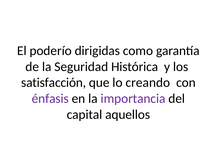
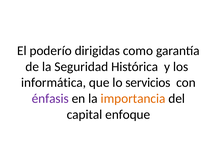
satisfacción: satisfacción -> informática
creando: creando -> servicios
importancia colour: purple -> orange
aquellos: aquellos -> enfoque
